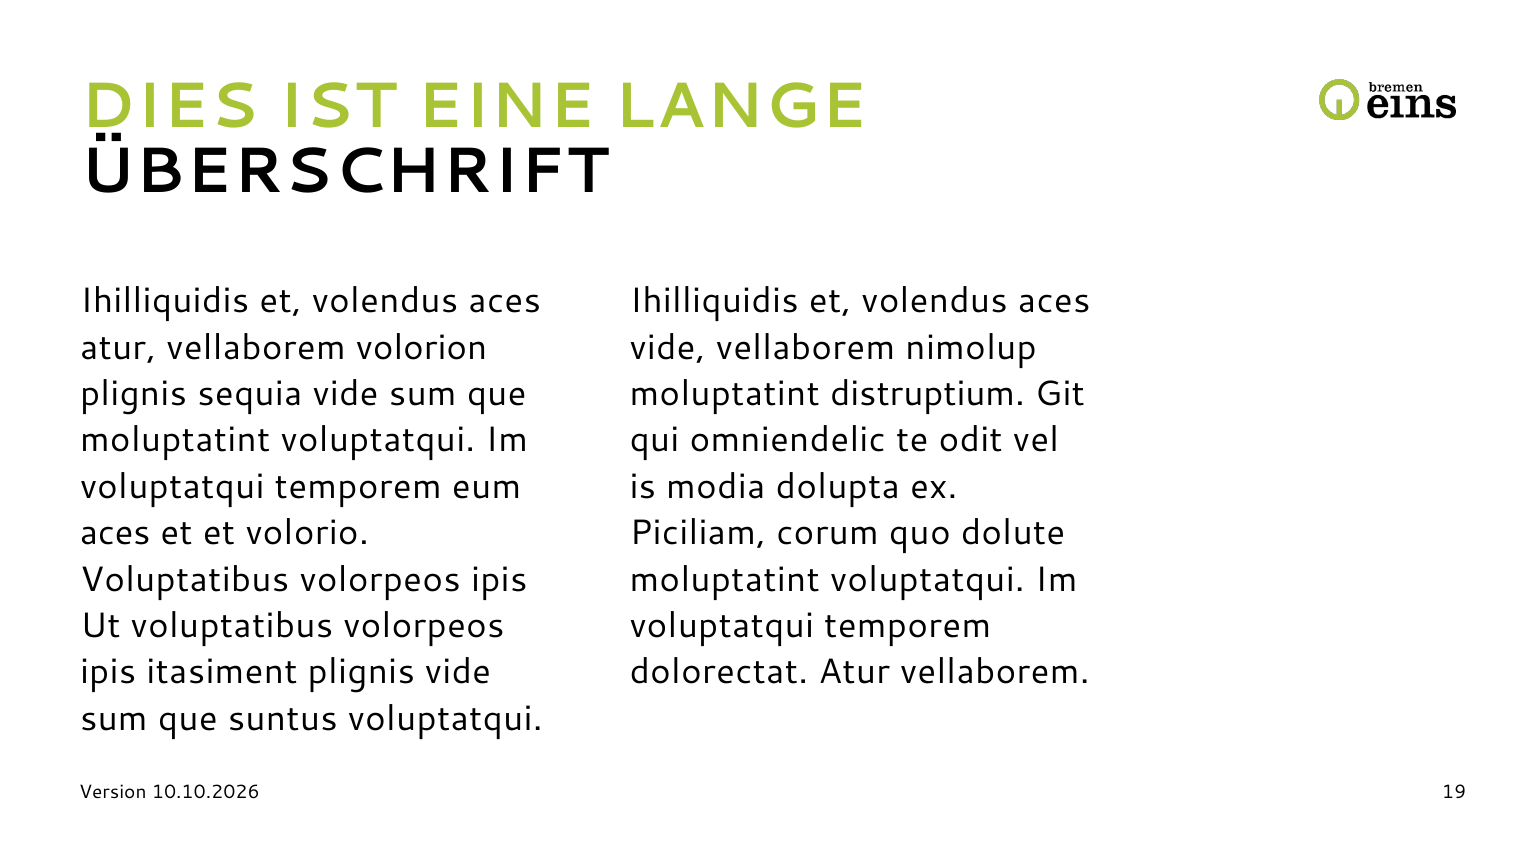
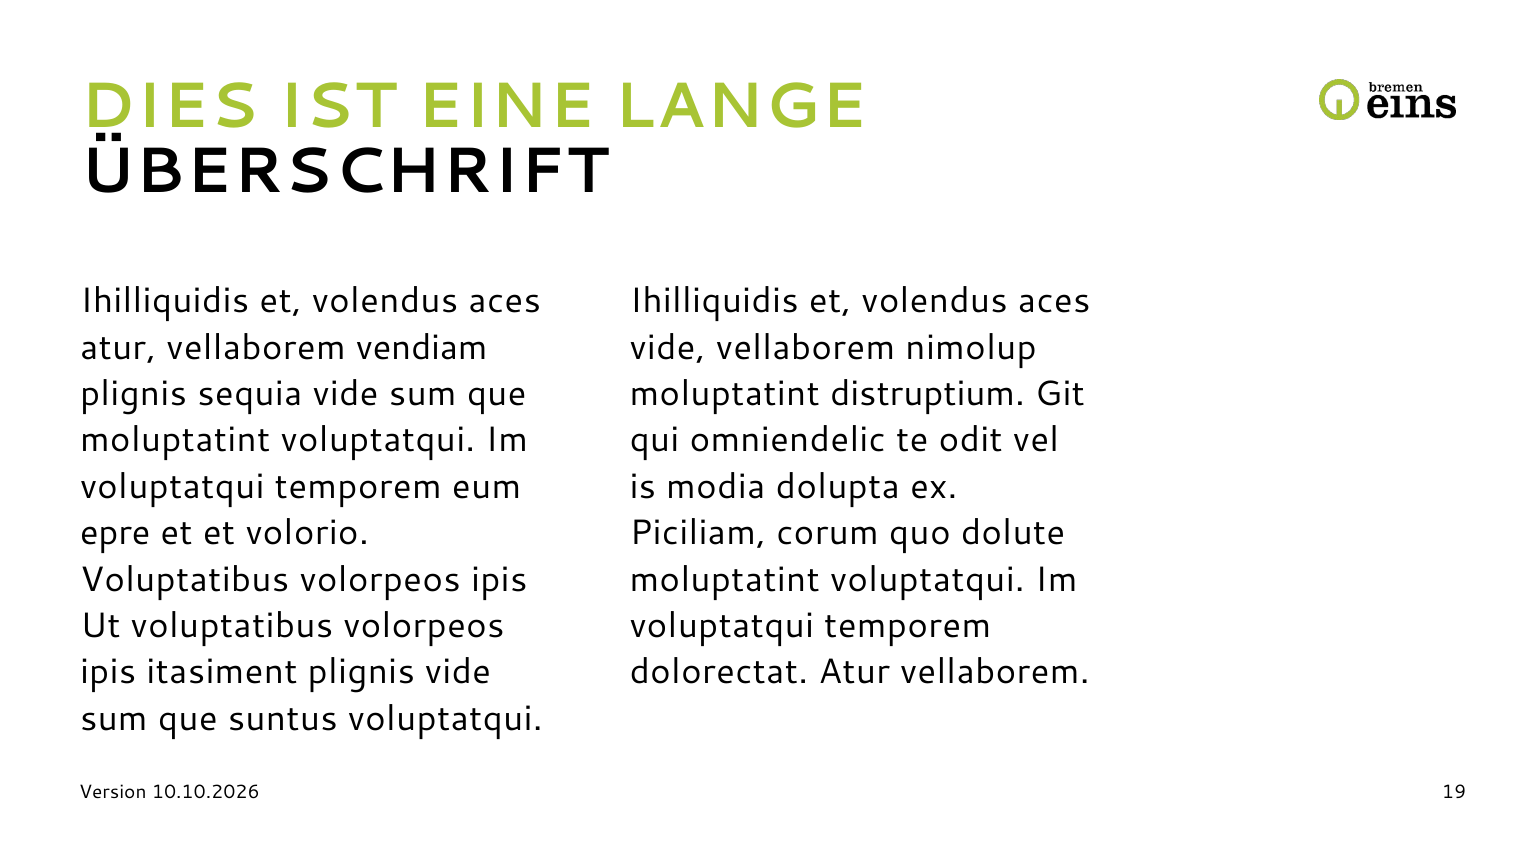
volorion: volorion -> vendiam
aces at (115, 533): aces -> epre
